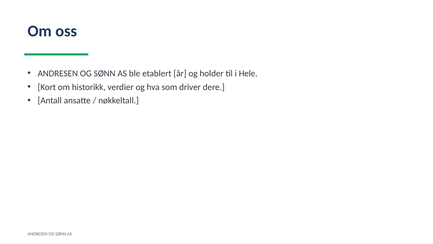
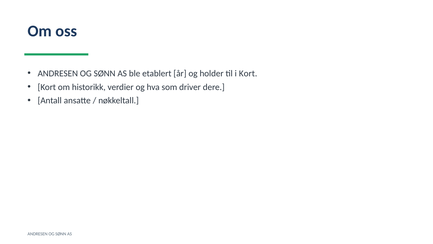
i Hele: Hele -> Kort
